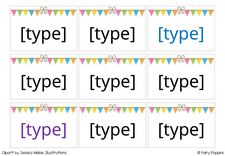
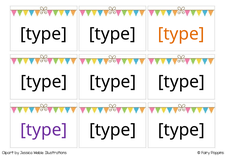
type at (181, 34) colour: blue -> orange
